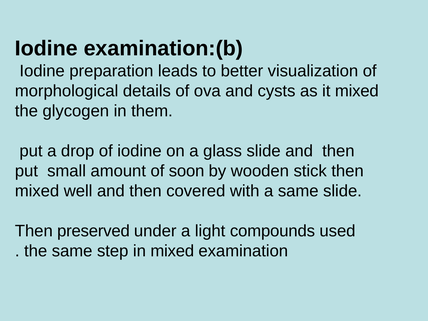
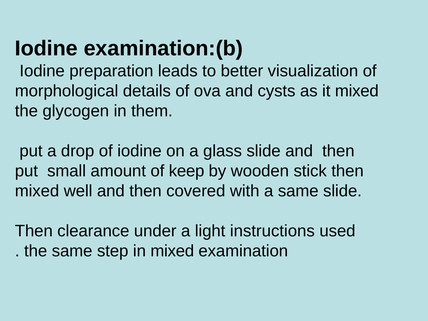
soon: soon -> keep
preserved: preserved -> clearance
compounds: compounds -> instructions
